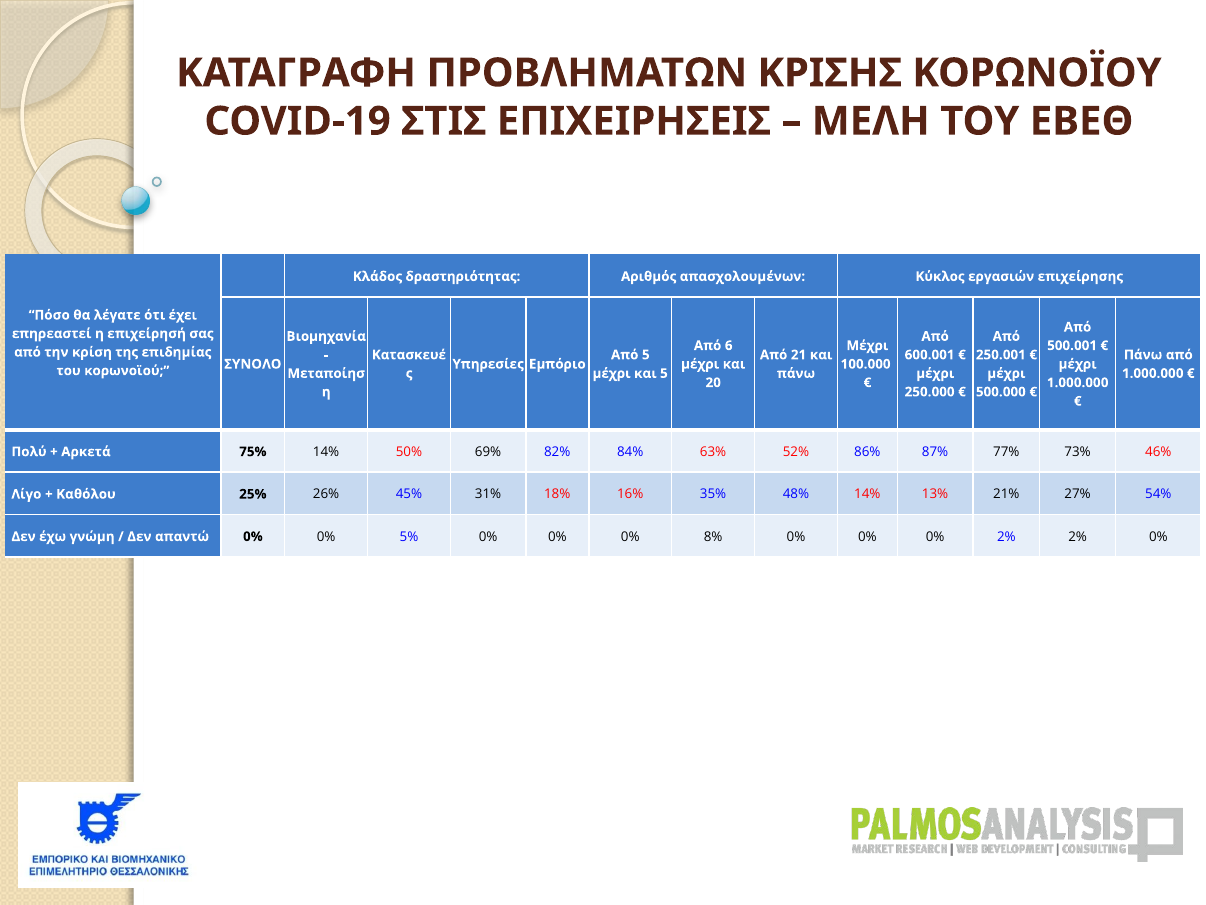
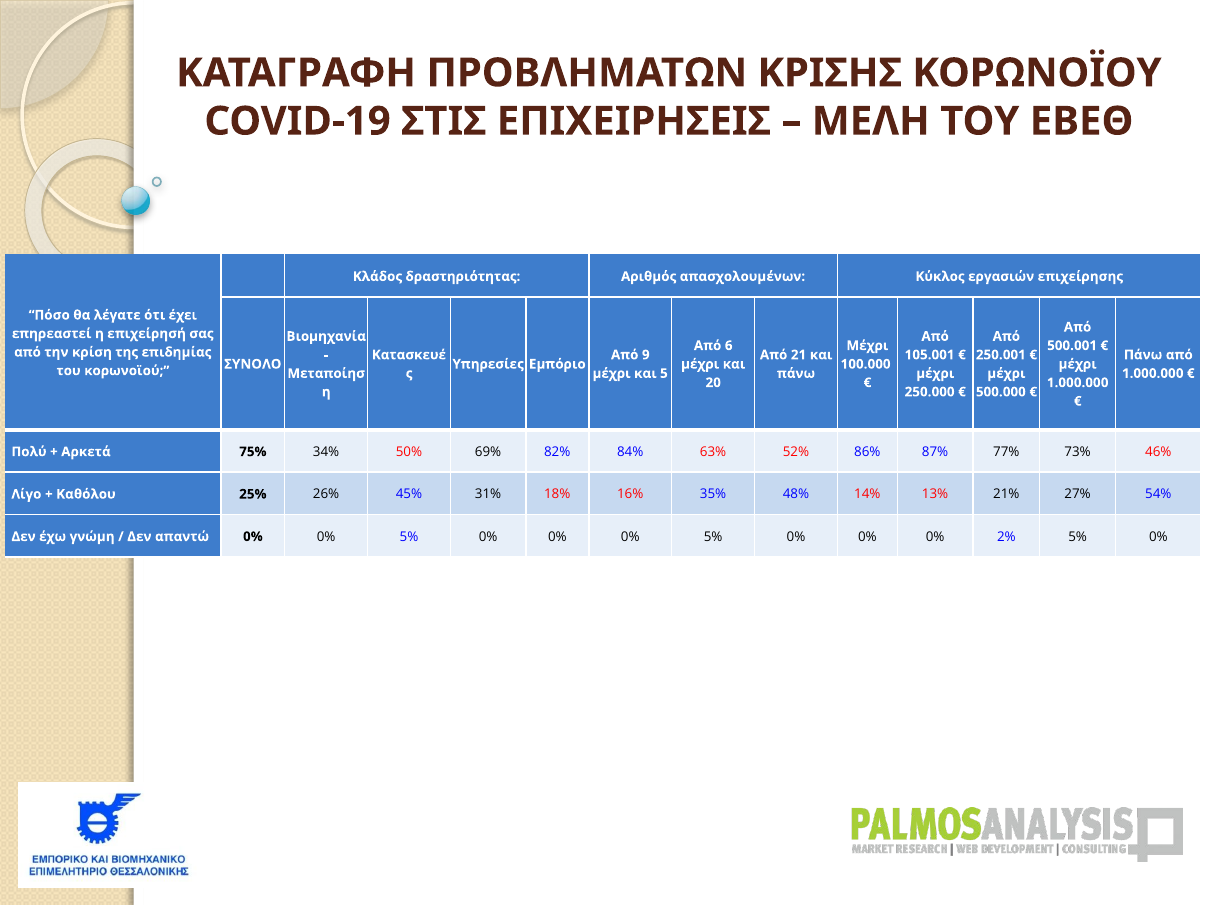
Από 5: 5 -> 9
600.001: 600.001 -> 105.001
75% 14%: 14% -> 34%
0% 0% 0% 8%: 8% -> 5%
2% 2%: 2% -> 5%
